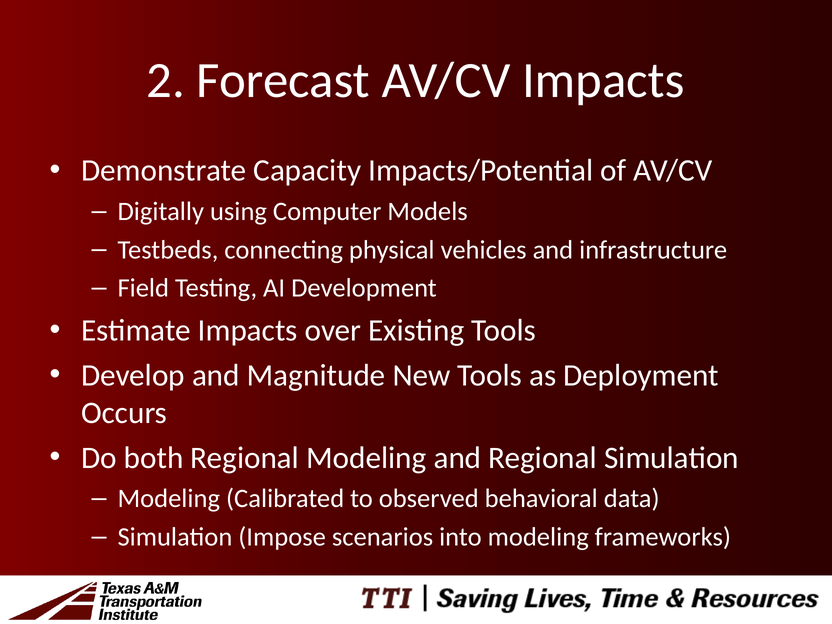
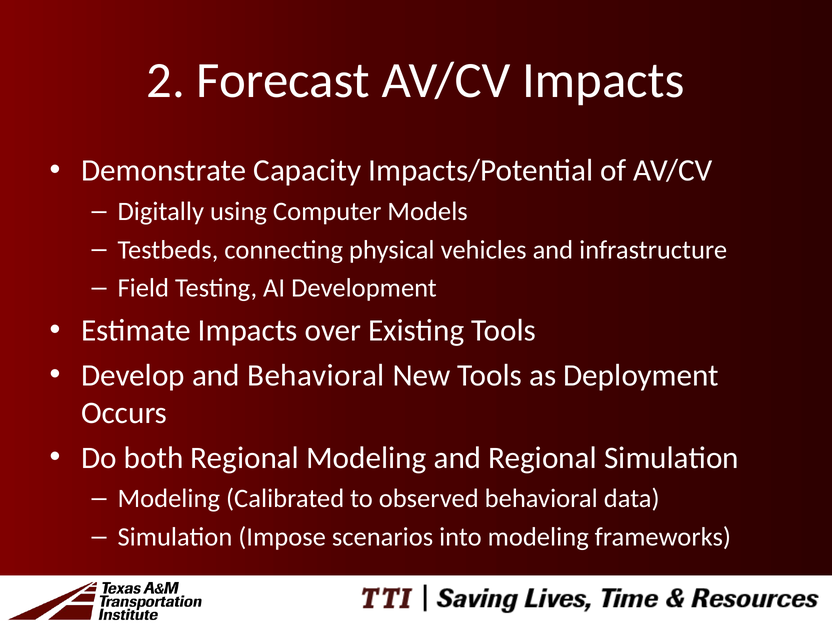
and Magnitude: Magnitude -> Behavioral
